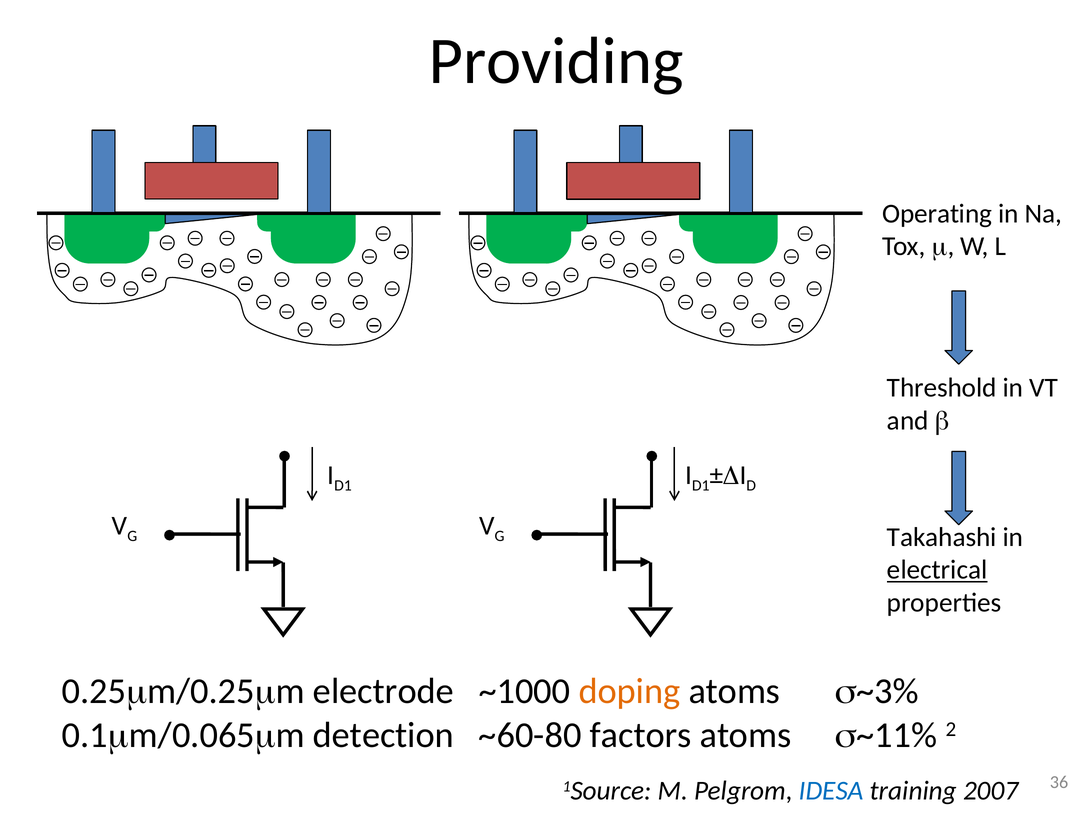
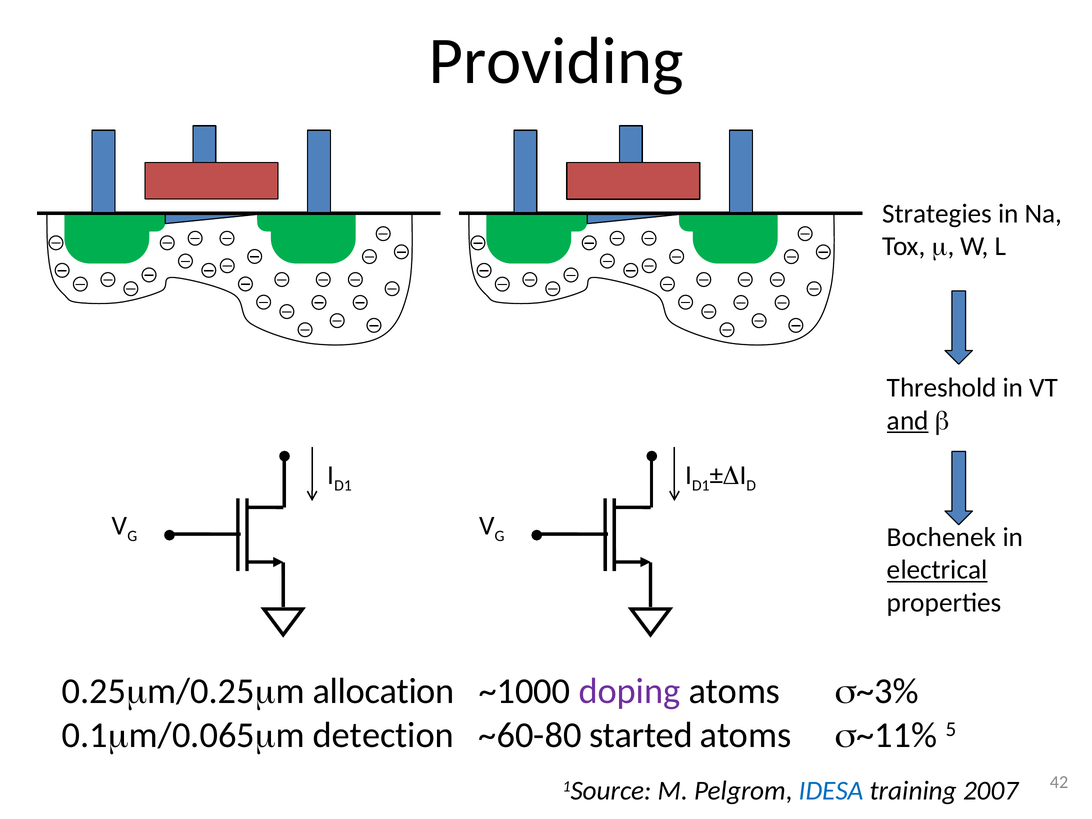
Operating: Operating -> Strategies
and underline: none -> present
Takahashi: Takahashi -> Bochenek
electrode: electrode -> allocation
doping colour: orange -> purple
factors: factors -> started
2: 2 -> 5
36: 36 -> 42
